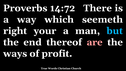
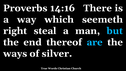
14:72: 14:72 -> 14:16
your: your -> steal
are colour: pink -> light blue
profit: profit -> silver
